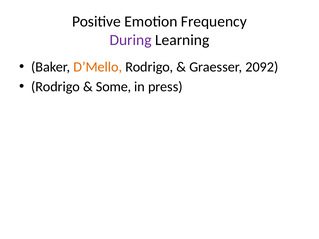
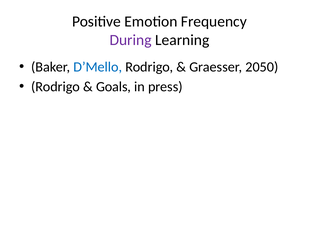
D’Mello colour: orange -> blue
2092: 2092 -> 2050
Some: Some -> Goals
